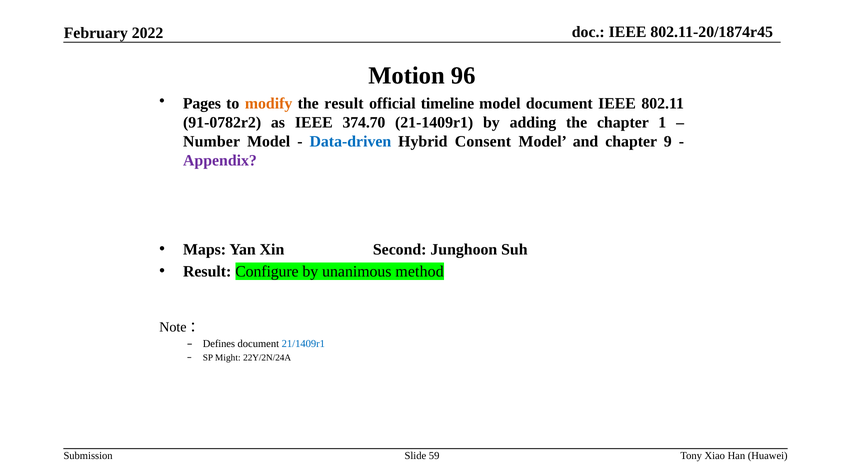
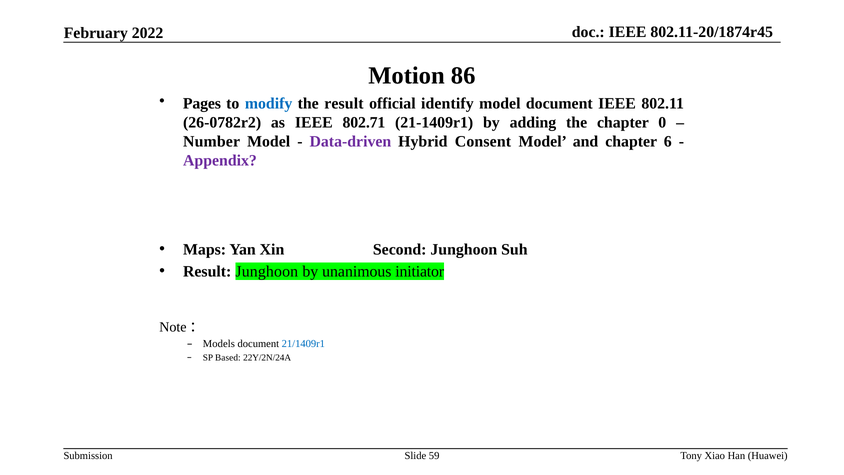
96: 96 -> 86
modify colour: orange -> blue
timeline: timeline -> identify
91-0782r2: 91-0782r2 -> 26-0782r2
374.70: 374.70 -> 802.71
1: 1 -> 0
Data-driven colour: blue -> purple
9: 9 -> 6
Result Configure: Configure -> Junghoon
method: method -> initiator
Defines: Defines -> Models
Might: Might -> Based
